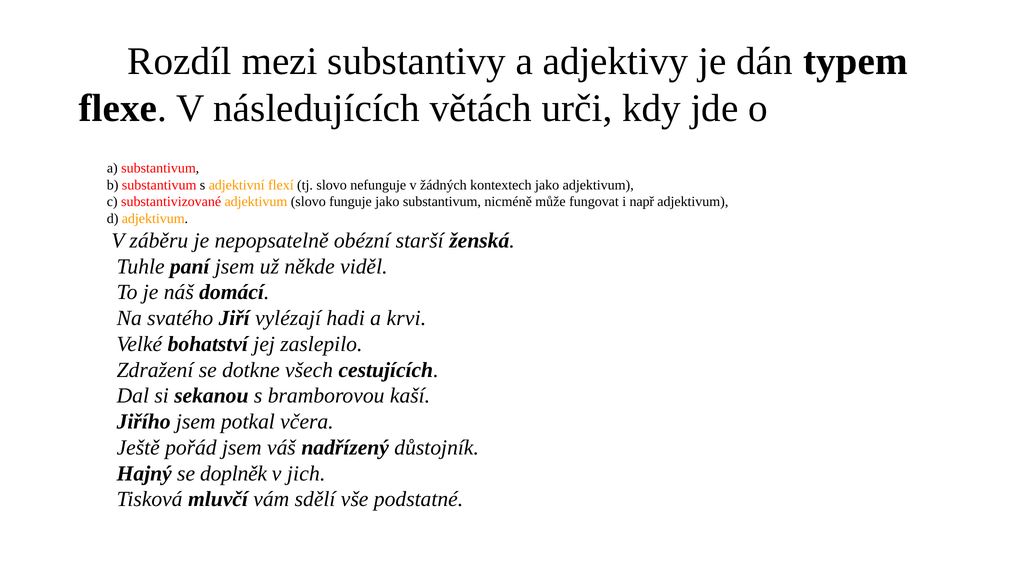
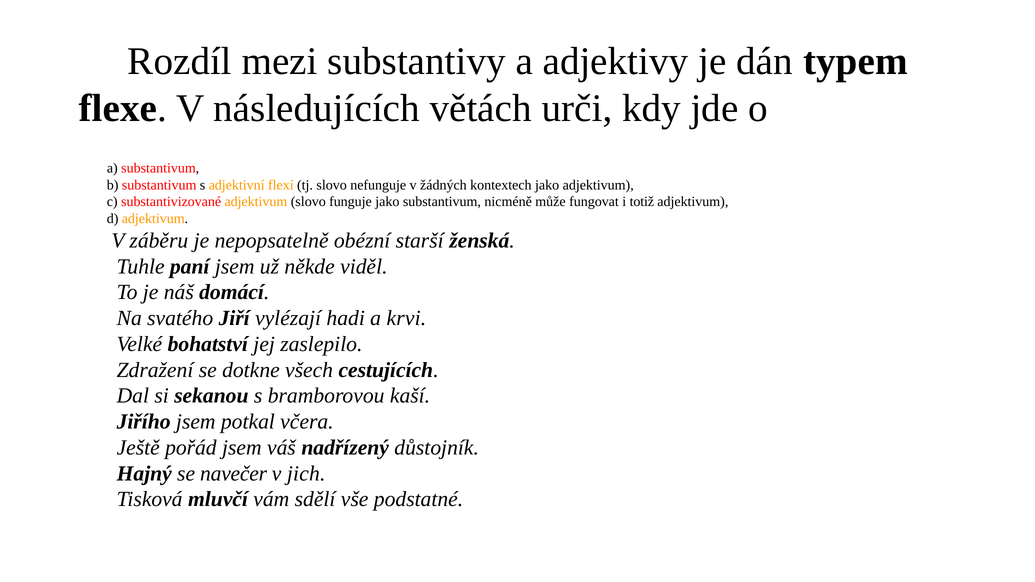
např: např -> totiž
doplněk: doplněk -> navečer
